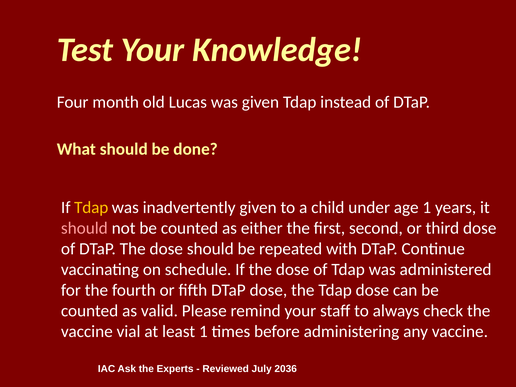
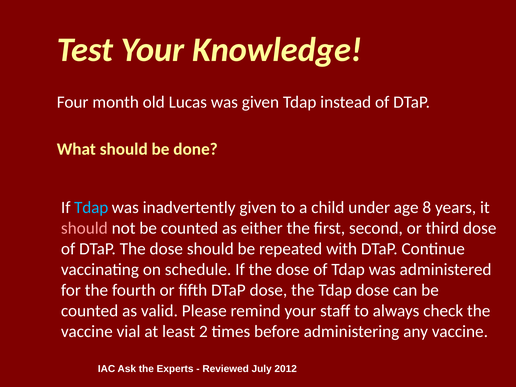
Tdap at (91, 208) colour: yellow -> light blue
age 1: 1 -> 8
least 1: 1 -> 2
2036: 2036 -> 2012
